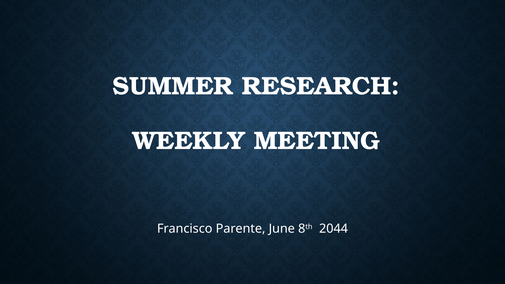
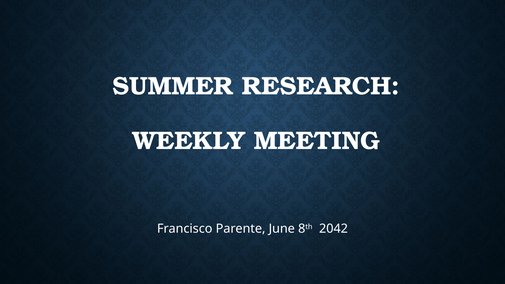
2044: 2044 -> 2042
